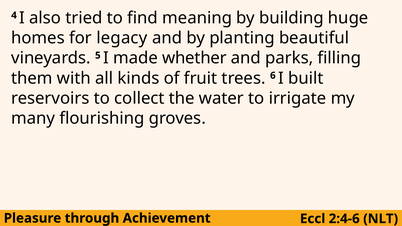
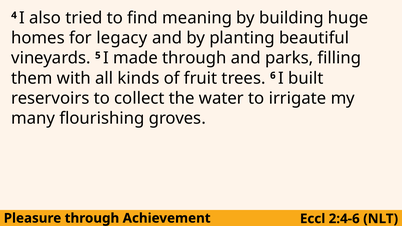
made whether: whether -> through
